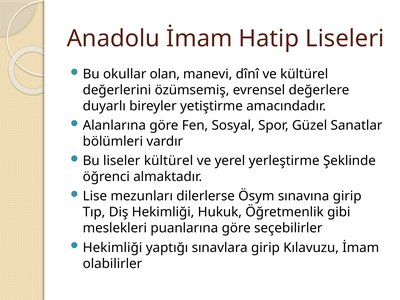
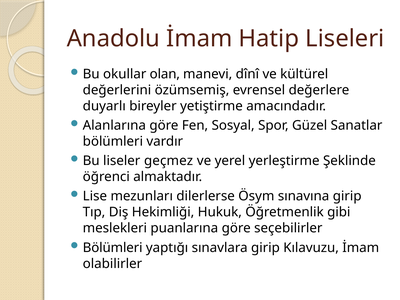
liseler kültürel: kültürel -> geçmez
Hekimliği at (113, 248): Hekimliği -> Bölümleri
